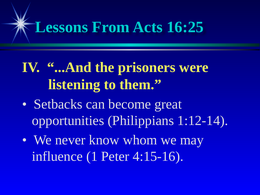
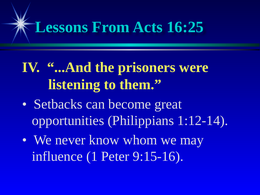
4:15-16: 4:15-16 -> 9:15-16
